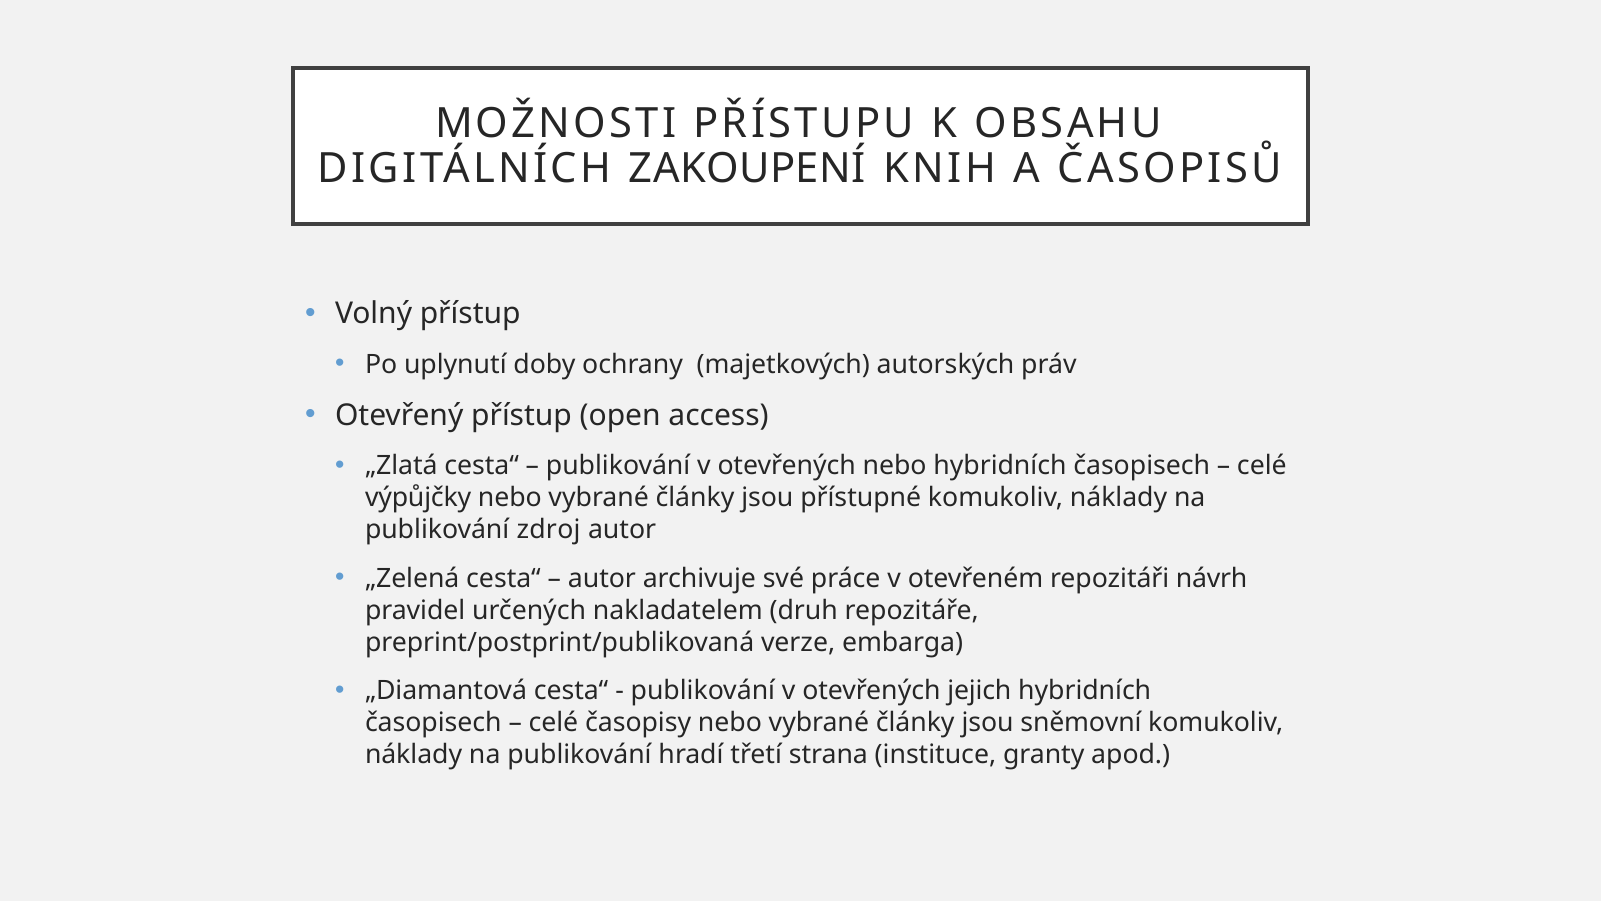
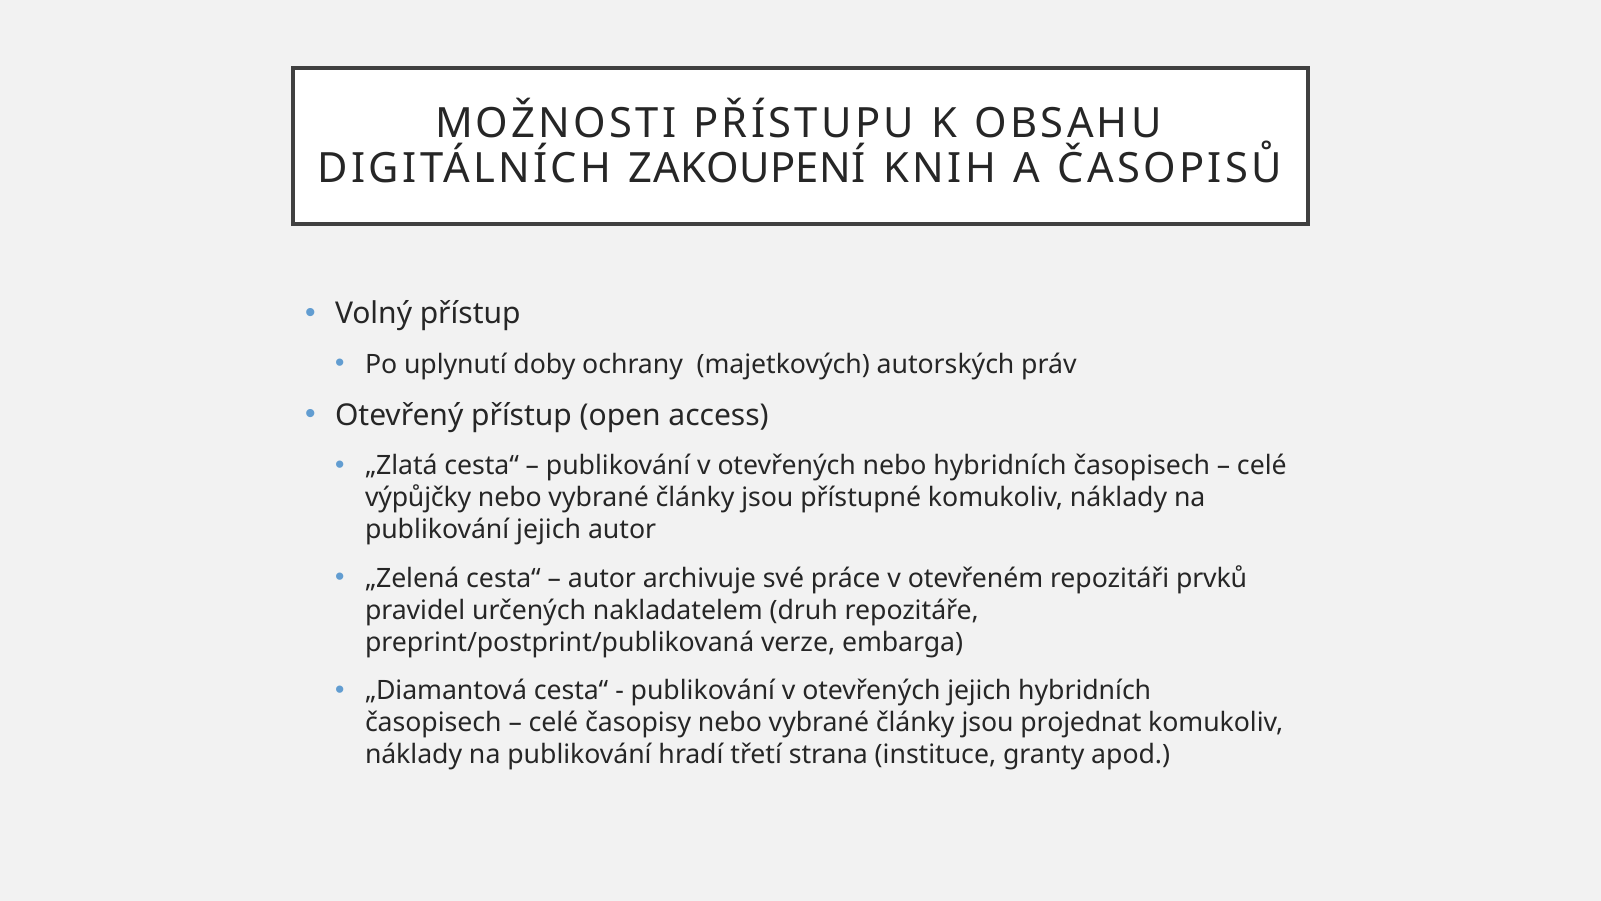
publikování zdroj: zdroj -> jejich
návrh: návrh -> prvků
sněmovní: sněmovní -> projednat
